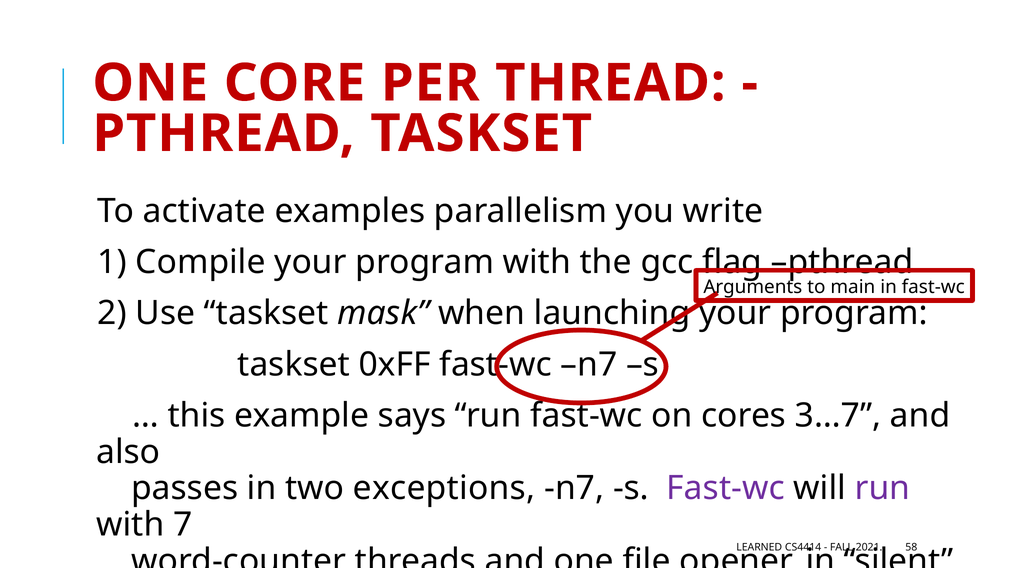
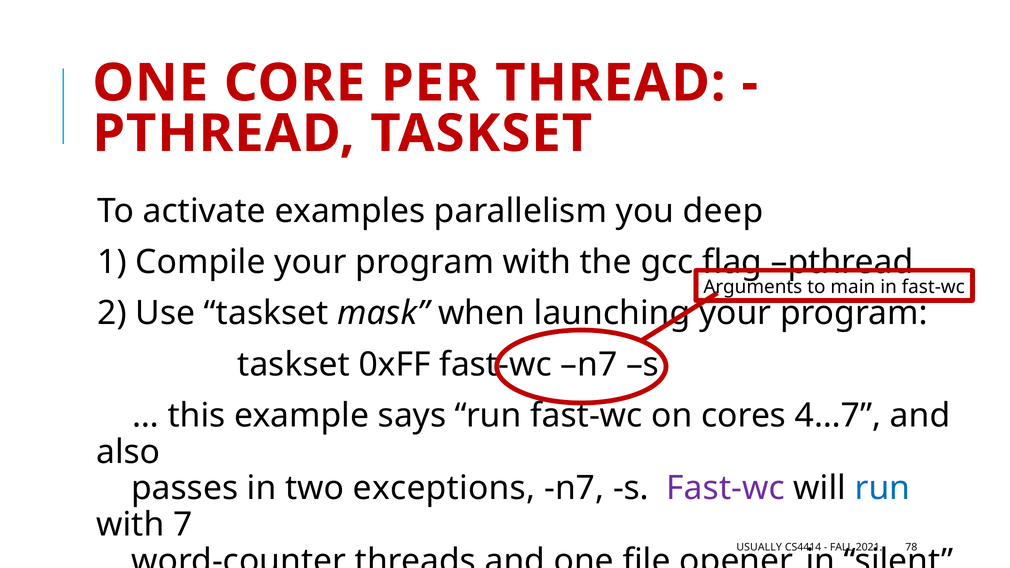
write: write -> deep
3…7: 3…7 -> 4…7
run at (882, 488) colour: purple -> blue
LEARNED: LEARNED -> USUALLY
58: 58 -> 78
